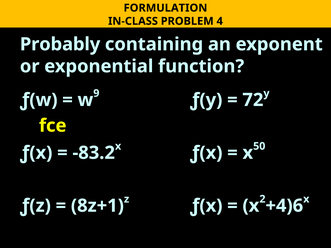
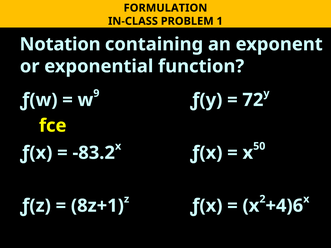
4: 4 -> 1
Probably: Probably -> Notation
